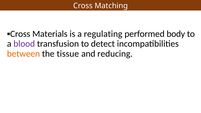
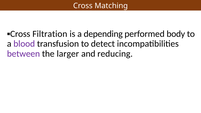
Materials: Materials -> Filtration
regulating: regulating -> depending
between colour: orange -> purple
tissue: tissue -> larger
